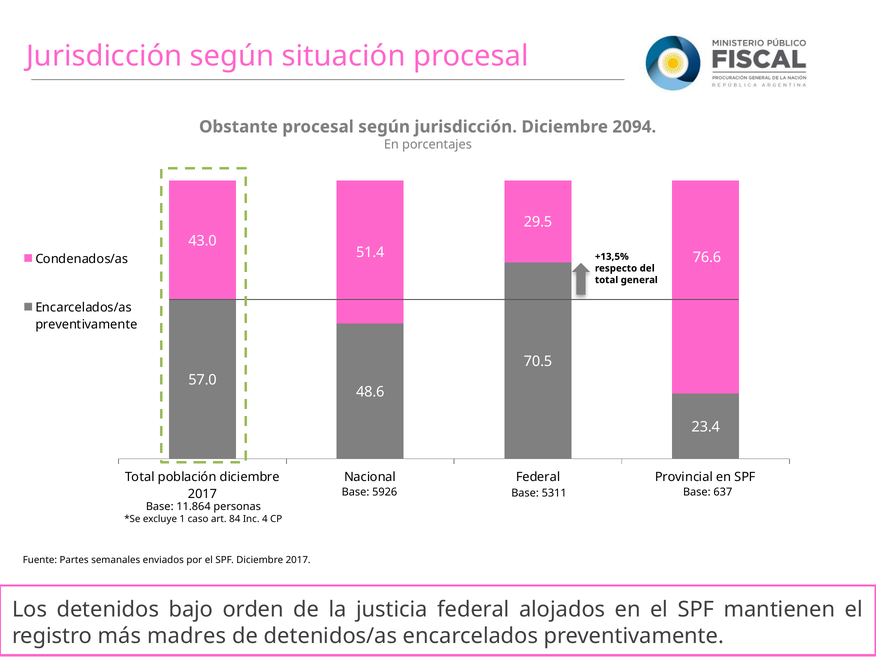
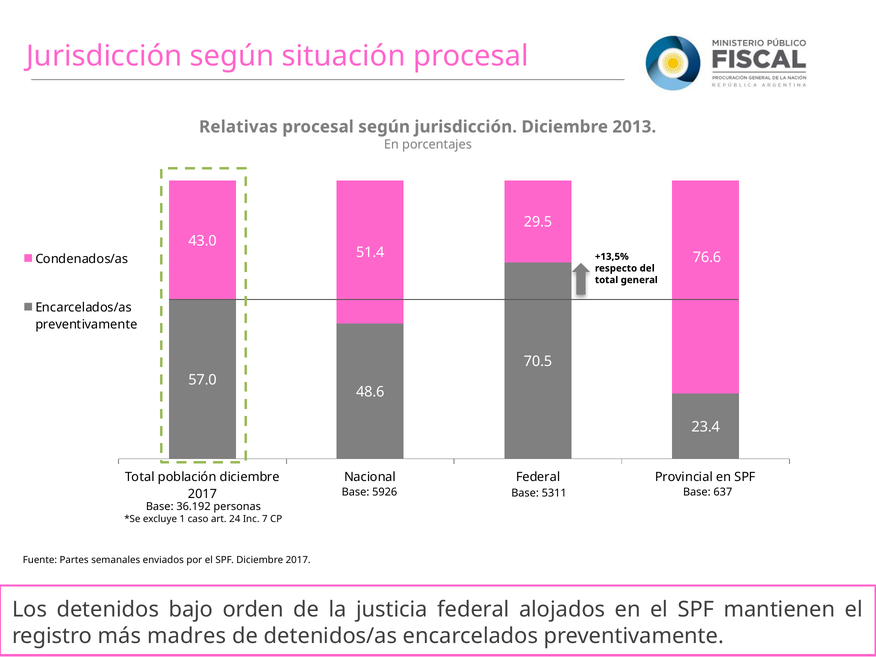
Obstante: Obstante -> Relativas
2094: 2094 -> 2013
11.864: 11.864 -> 36.192
84: 84 -> 24
4: 4 -> 7
